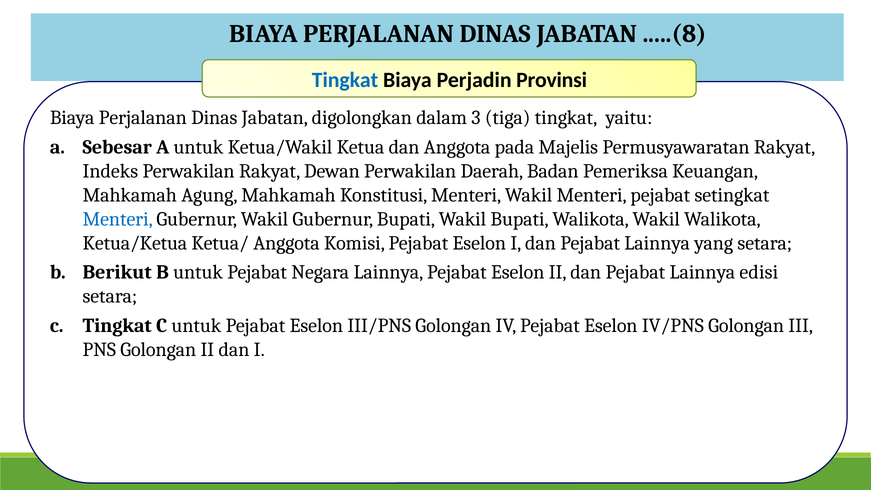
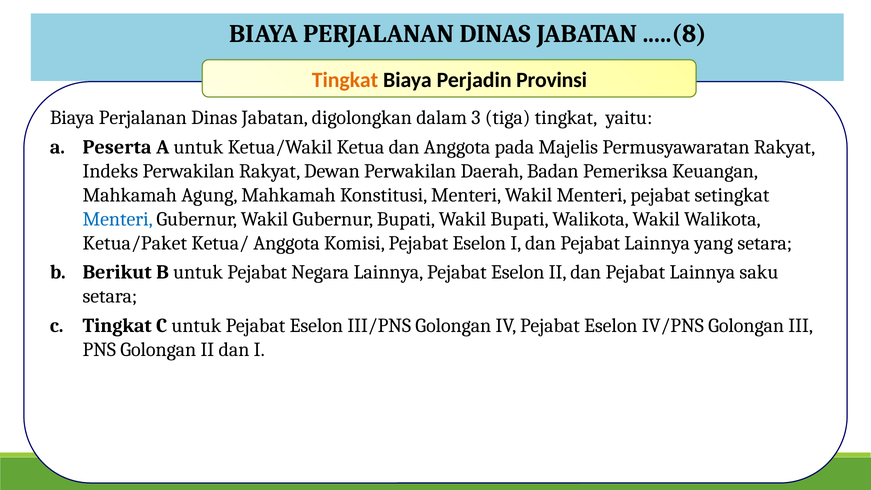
Tingkat at (345, 80) colour: blue -> orange
Sebesar: Sebesar -> Peserta
Ketua/Ketua: Ketua/Ketua -> Ketua/Paket
edisi: edisi -> saku
